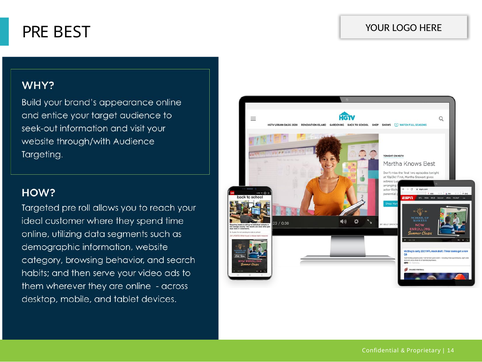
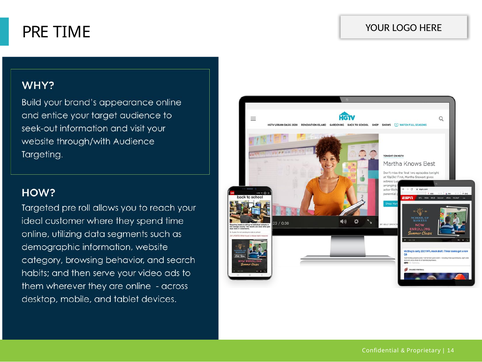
BEST: BEST -> TIME
